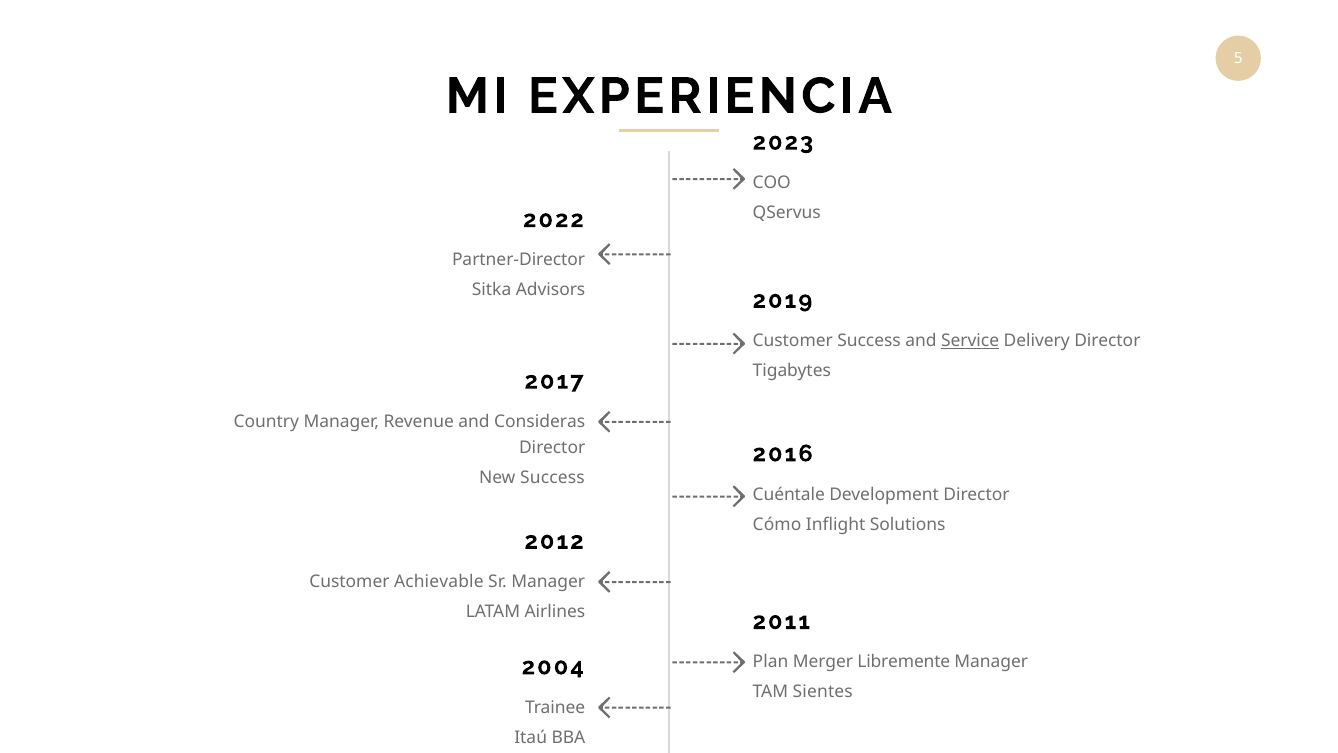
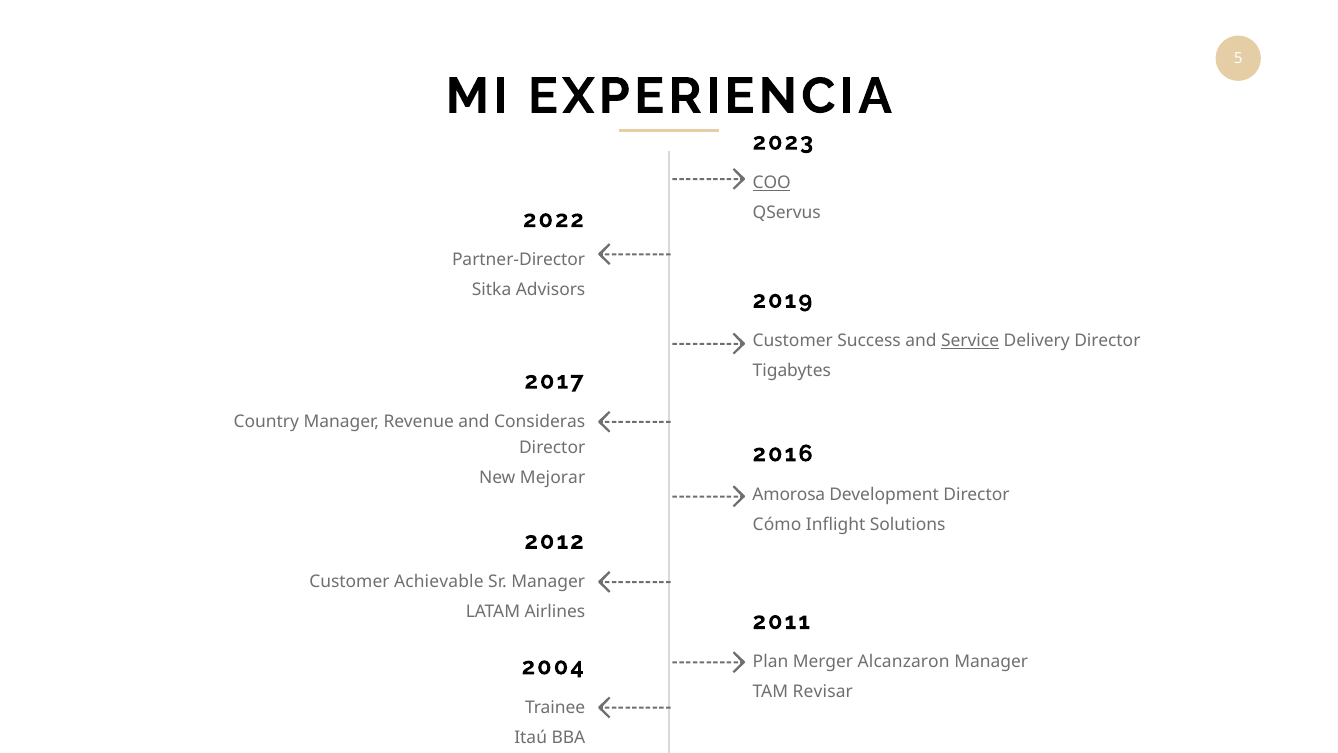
COO underline: none -> present
New Success: Success -> Mejorar
Cuéntale: Cuéntale -> Amorosa
Libremente: Libremente -> Alcanzaron
Sientes: Sientes -> Revisar
